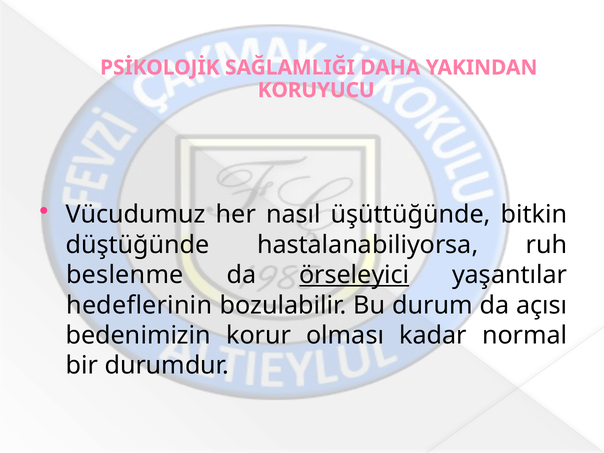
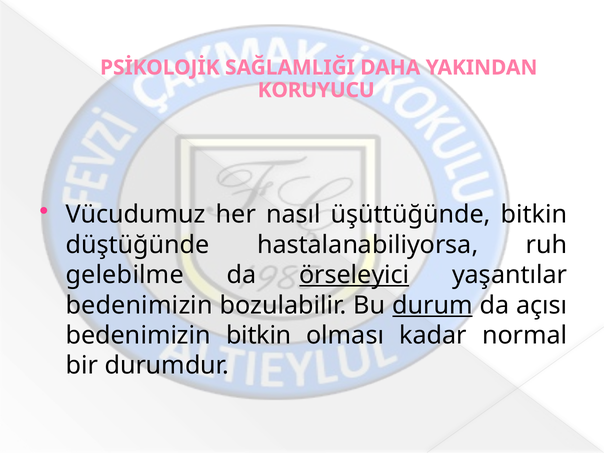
beslenme: beslenme -> gelebilme
hedeflerinin at (139, 305): hedeflerinin -> bedenimizin
durum underline: none -> present
bedenimizin korur: korur -> bitkin
